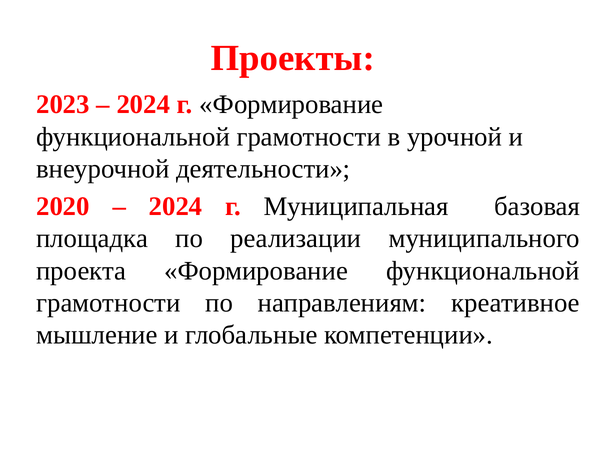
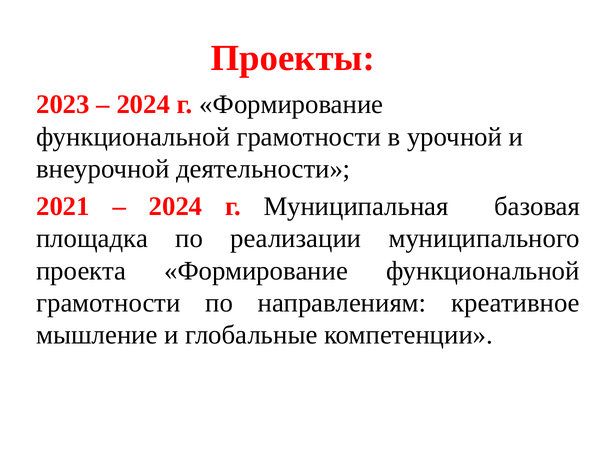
2020: 2020 -> 2021
